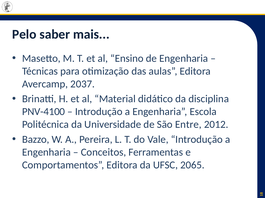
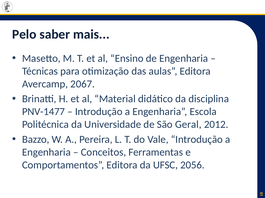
2037: 2037 -> 2067
PNV-4100: PNV-4100 -> PNV-1477
Entre: Entre -> Geral
2065: 2065 -> 2056
